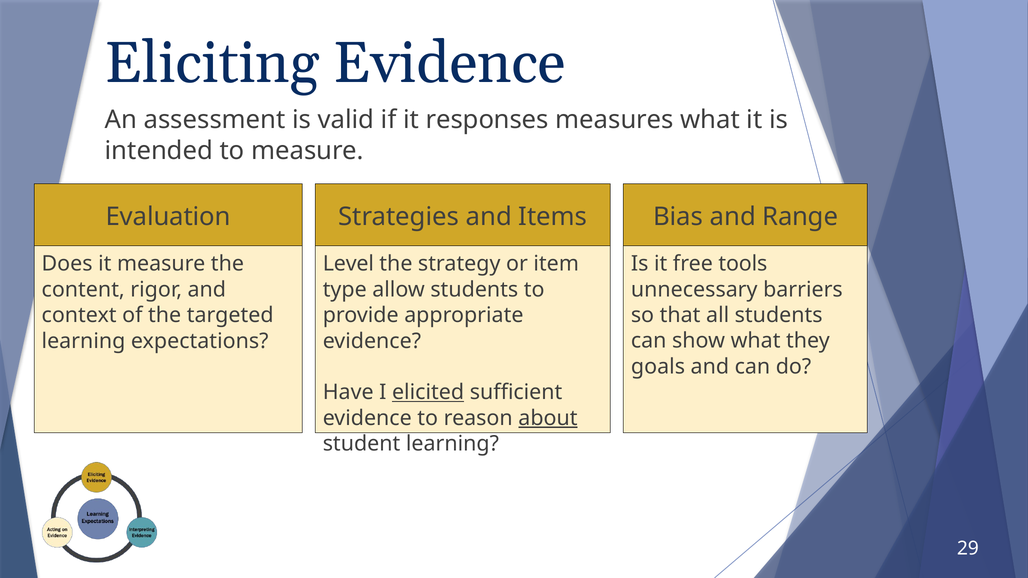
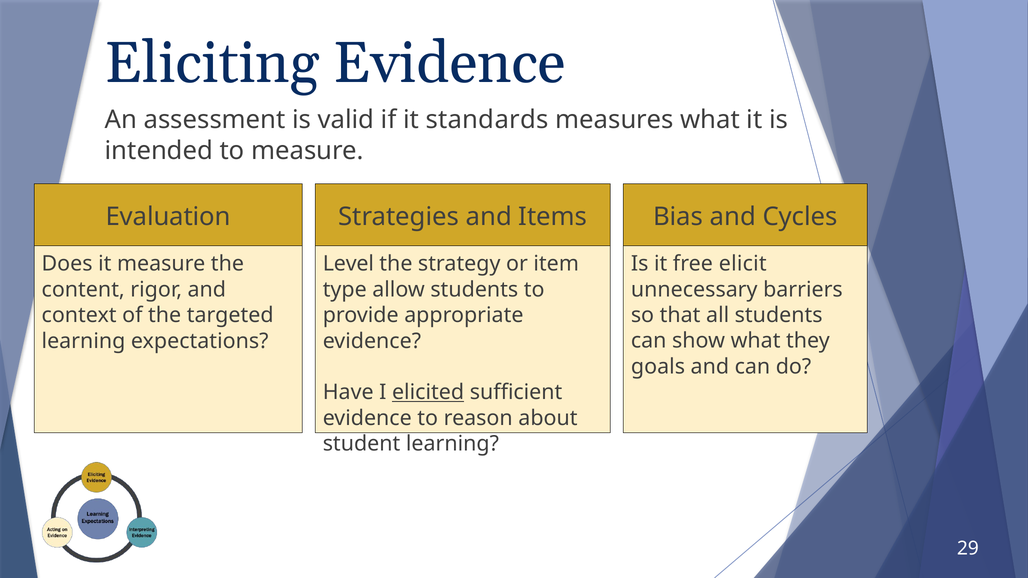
responses: responses -> standards
Range: Range -> Cycles
tools: tools -> elicit
about underline: present -> none
